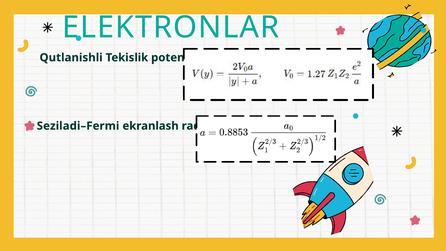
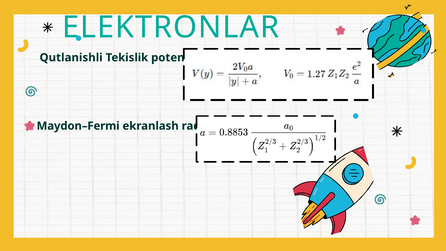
Seziladi–Fermi: Seziladi–Fermi -> Maydon–Fermi
